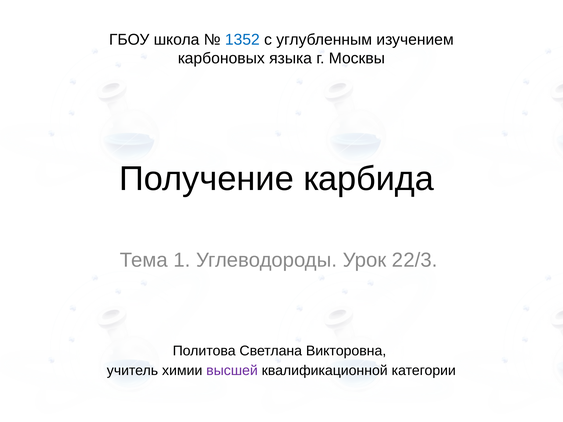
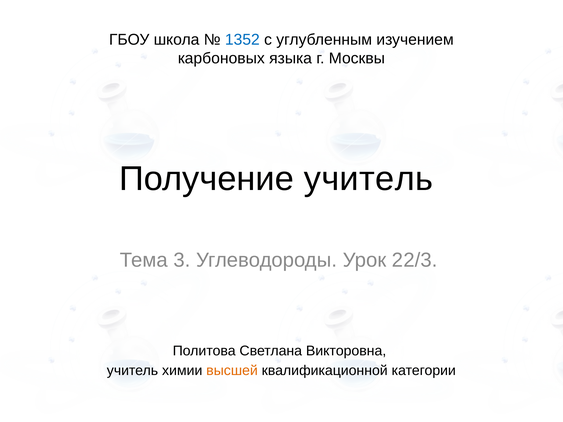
Получение карбида: карбида -> учитель
1: 1 -> 3
высшей colour: purple -> orange
